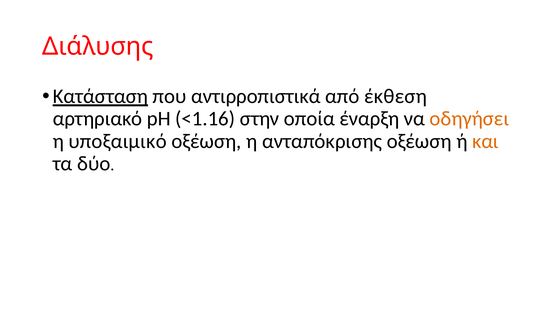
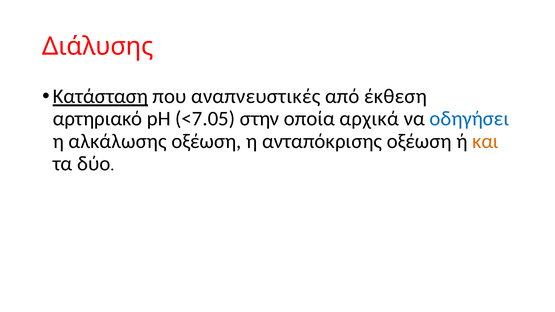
αντιρροπιστικά: αντιρροπιστικά -> αναπνευστικές
<1.16: <1.16 -> <7.05
έναρξη: έναρξη -> αρχικά
οδηγήσει colour: orange -> blue
υποξαιμικό: υποξαιμικό -> αλκάλωσης
